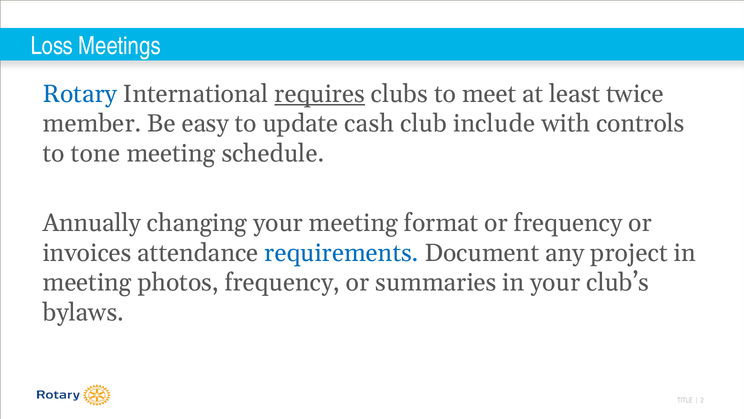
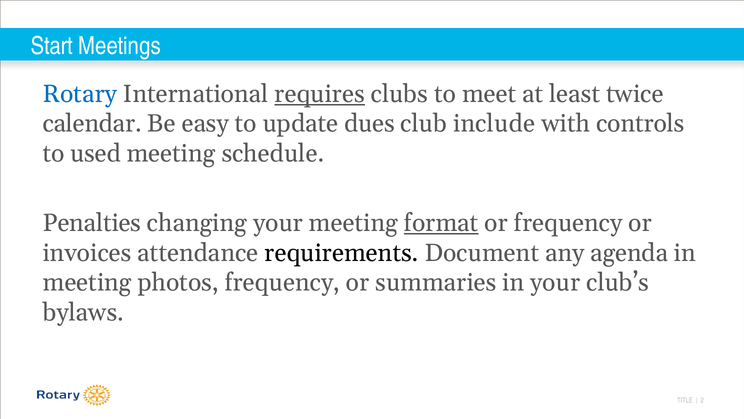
Loss: Loss -> Start
member: member -> calendar
cash: cash -> dues
tone: tone -> used
Annually: Annually -> Penalties
format underline: none -> present
requirements colour: blue -> black
project: project -> agenda
